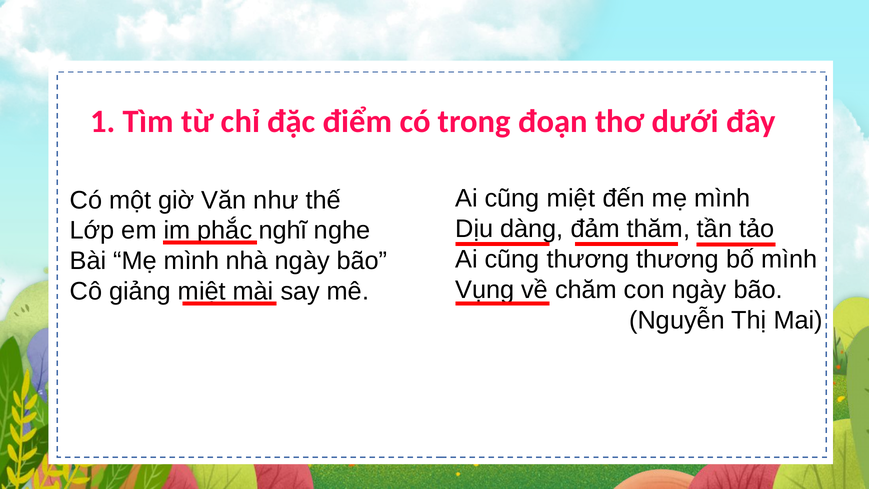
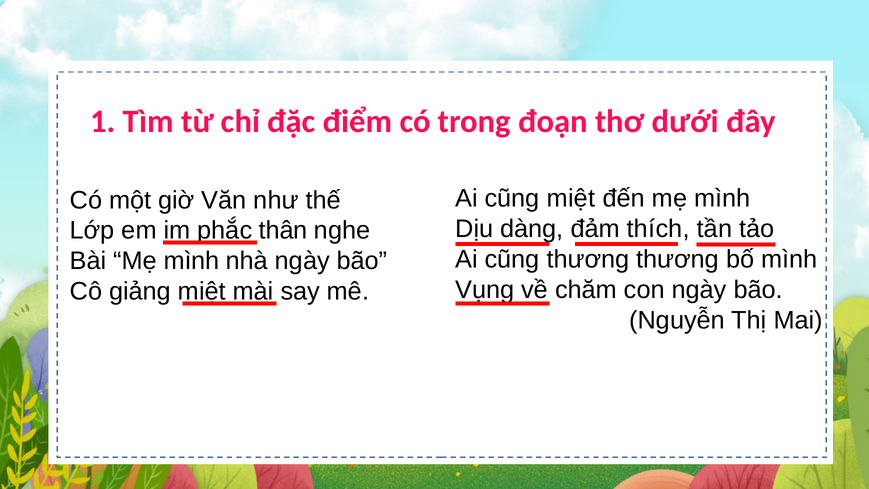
thăm: thăm -> thích
nghĩ: nghĩ -> thân
